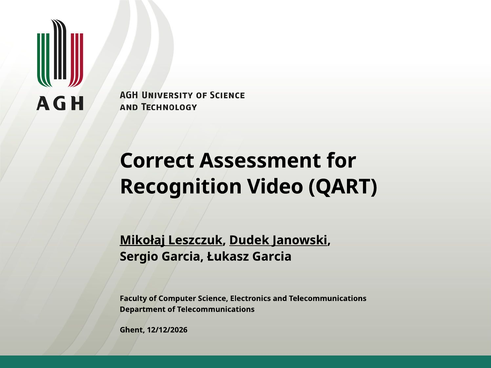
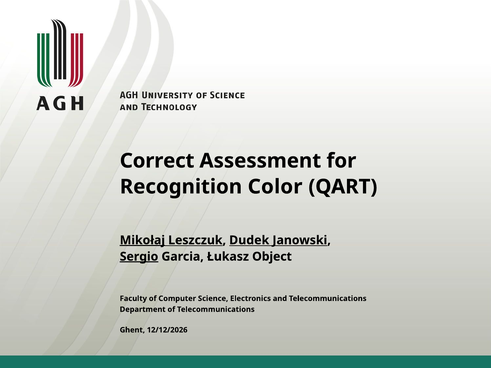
Video: Video -> Color
Sergio underline: none -> present
Łukasz Garcia: Garcia -> Object
